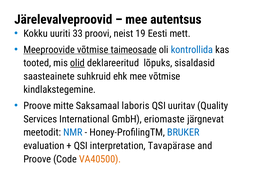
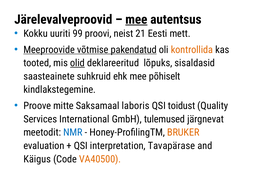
mee at (136, 19) underline: none -> present
33: 33 -> 99
19: 19 -> 21
taimeosade: taimeosade -> pakendatud
kontrollida colour: blue -> orange
mee võtmise: võtmise -> põhiselt
uuritav: uuritav -> toidust
eriomaste: eriomaste -> tulemused
BRUKER colour: blue -> orange
Proove at (37, 159): Proove -> Käigus
